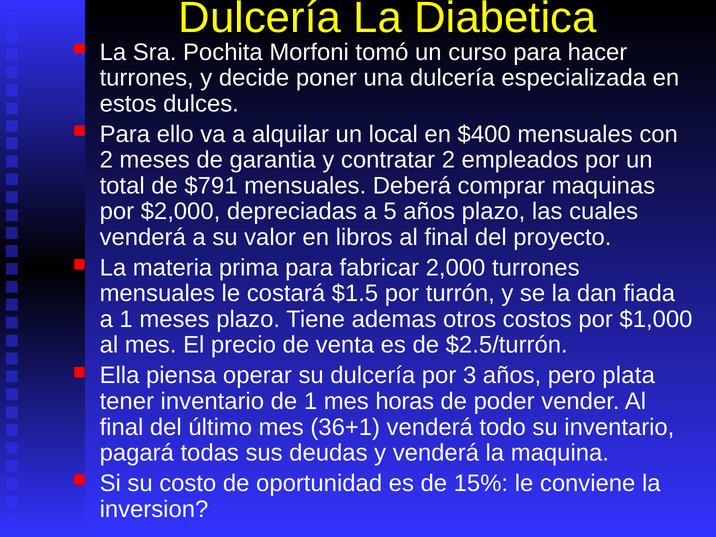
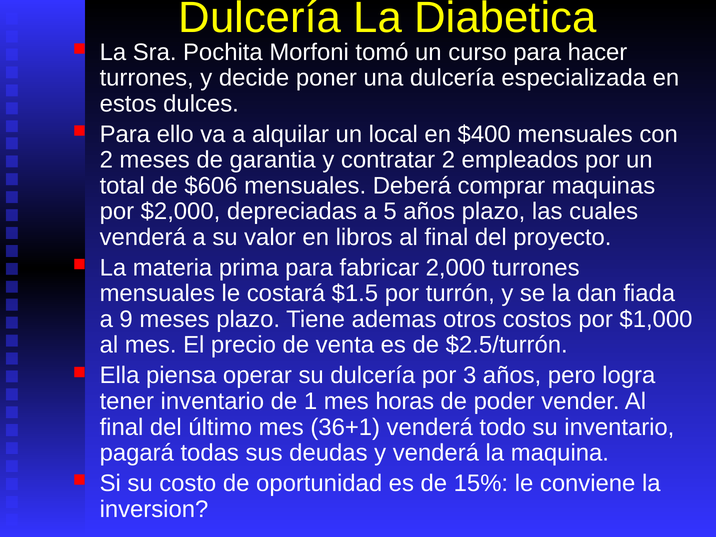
$791: $791 -> $606
a 1: 1 -> 9
plata: plata -> logra
